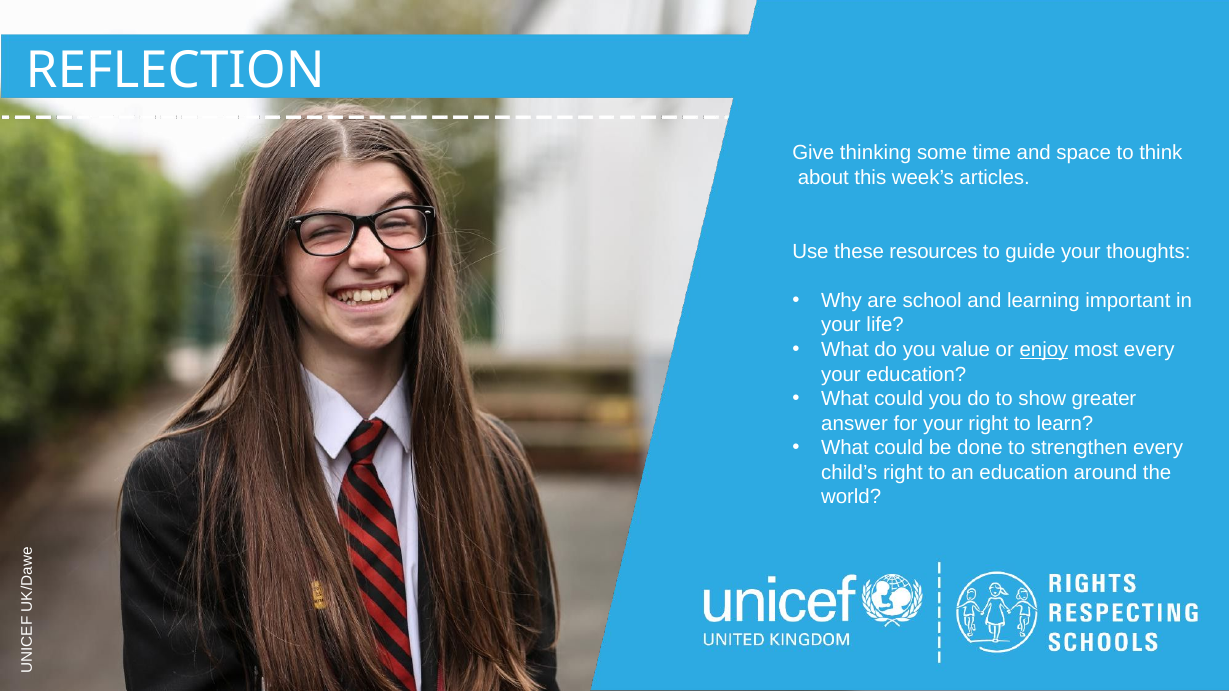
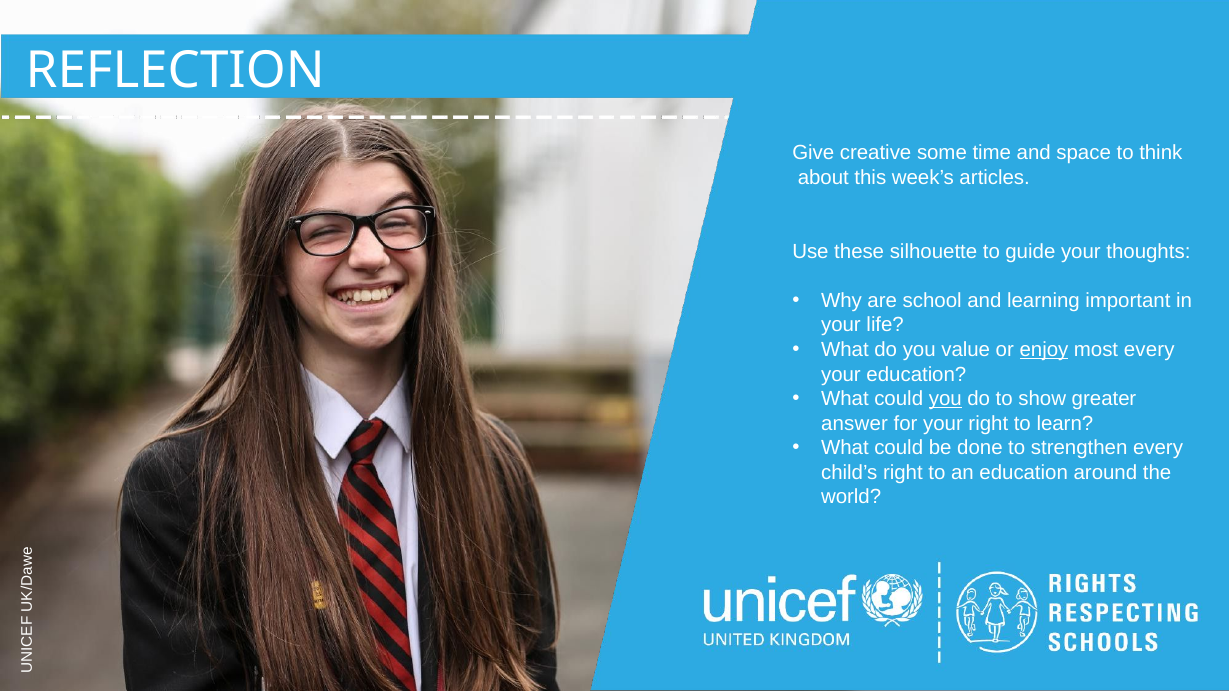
thinking: thinking -> creative
resources: resources -> silhouette
you at (945, 399) underline: none -> present
